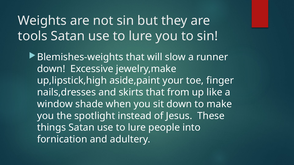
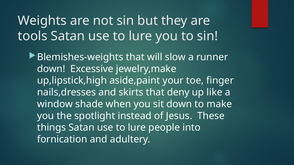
from: from -> deny
